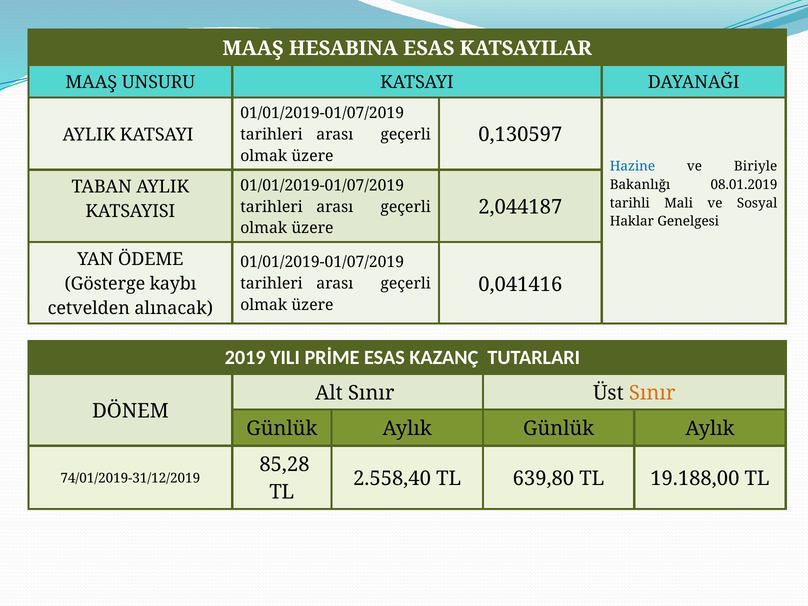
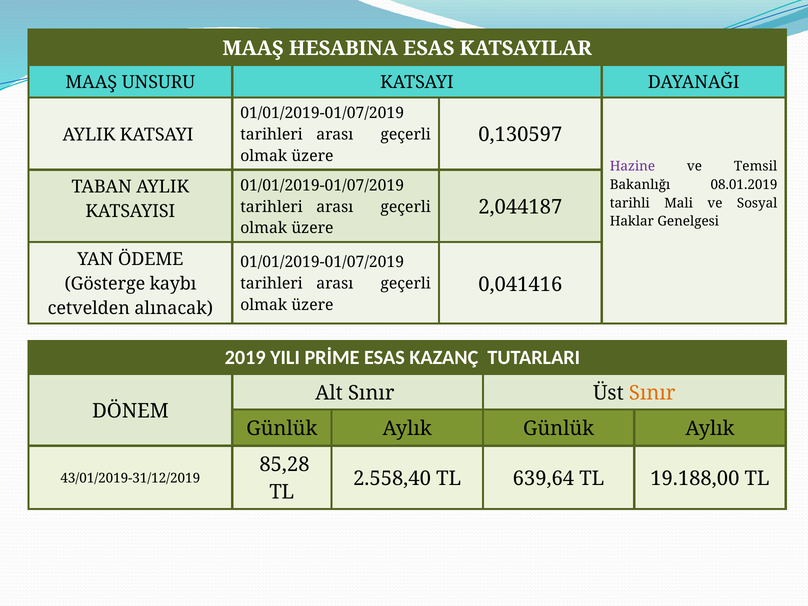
Hazine colour: blue -> purple
Biriyle: Biriyle -> Temsil
639,80: 639,80 -> 639,64
74/01/2019-31/12/2019: 74/01/2019-31/12/2019 -> 43/01/2019-31/12/2019
